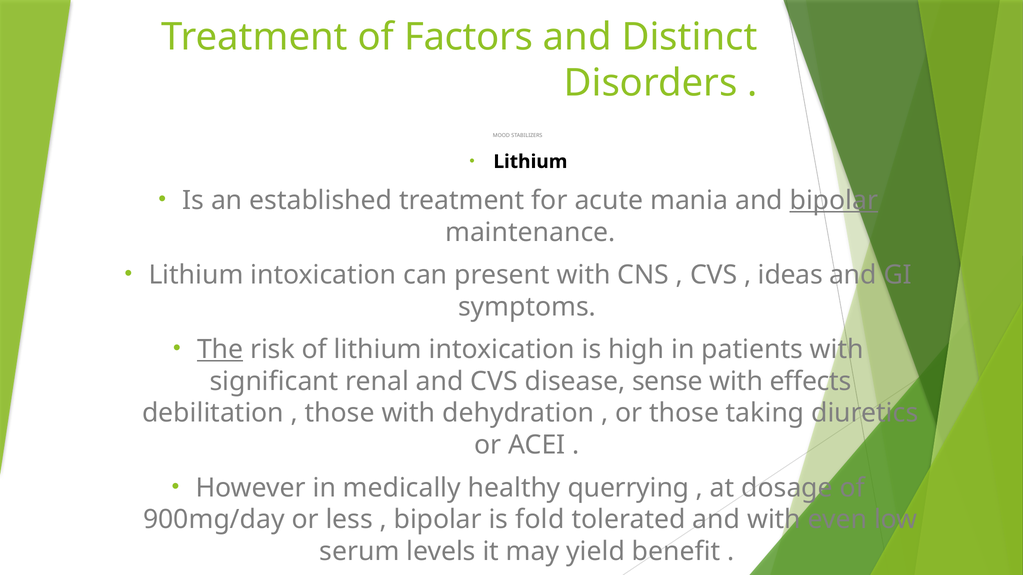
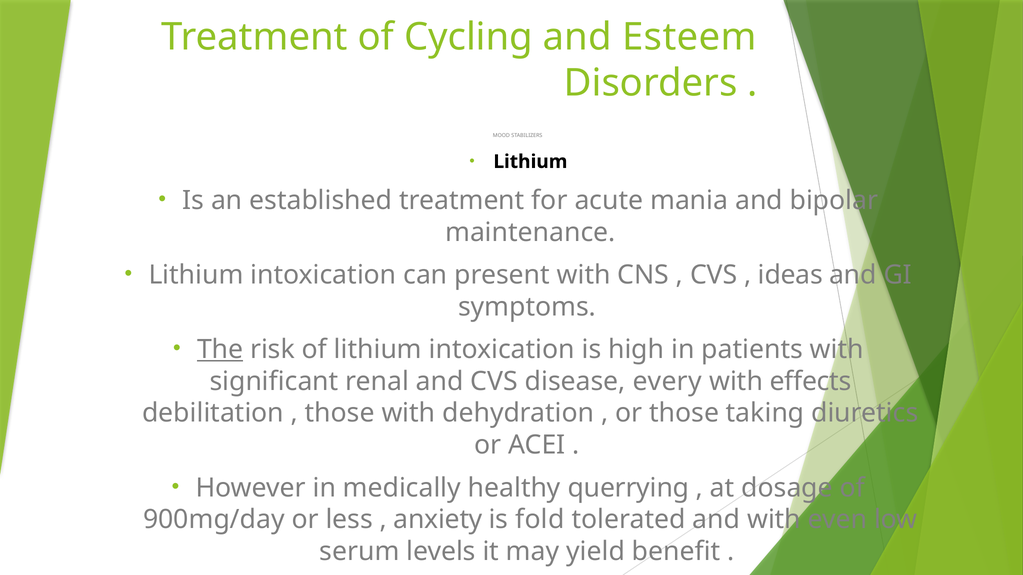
Factors: Factors -> Cycling
Distinct: Distinct -> Esteem
bipolar at (834, 200) underline: present -> none
sense: sense -> every
bipolar at (438, 520): bipolar -> anxiety
